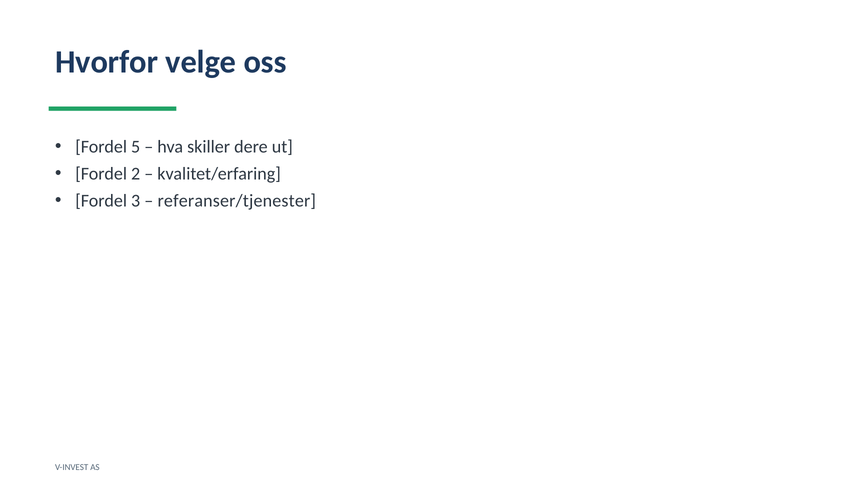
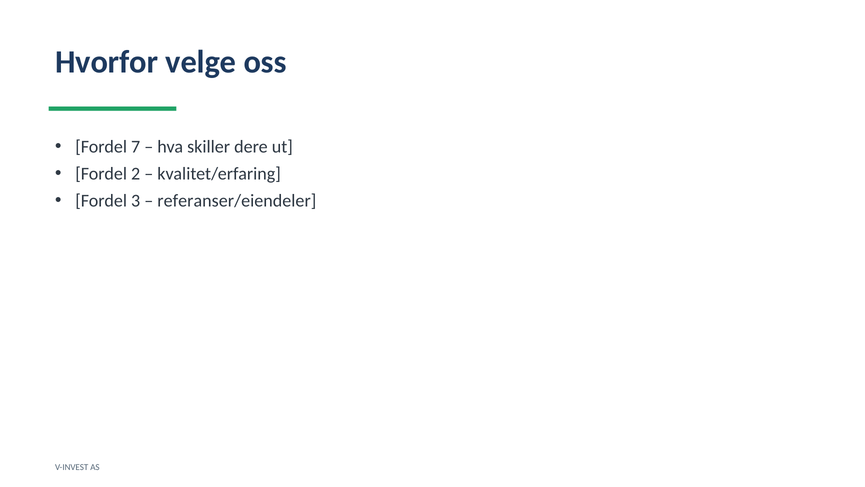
5: 5 -> 7
referanser/tjenester: referanser/tjenester -> referanser/eiendeler
